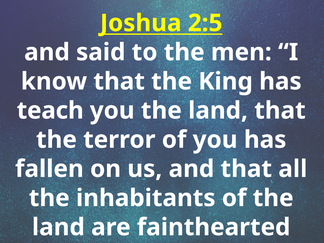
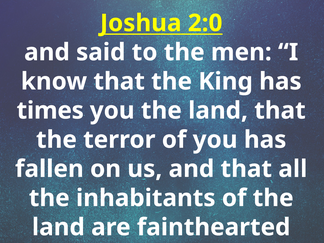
2:5: 2:5 -> 2:0
teach: teach -> times
